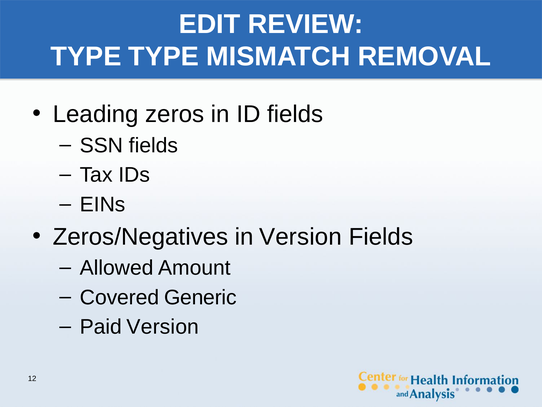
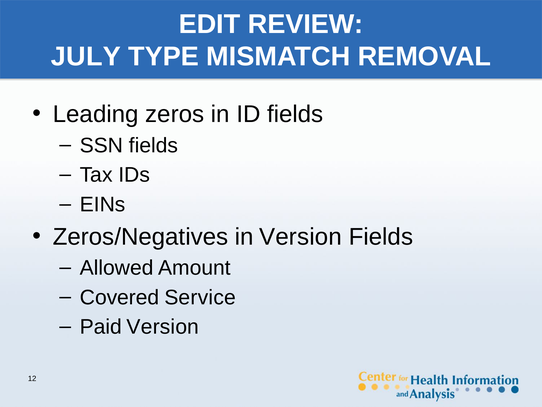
TYPE at (86, 57): TYPE -> JULY
Generic: Generic -> Service
